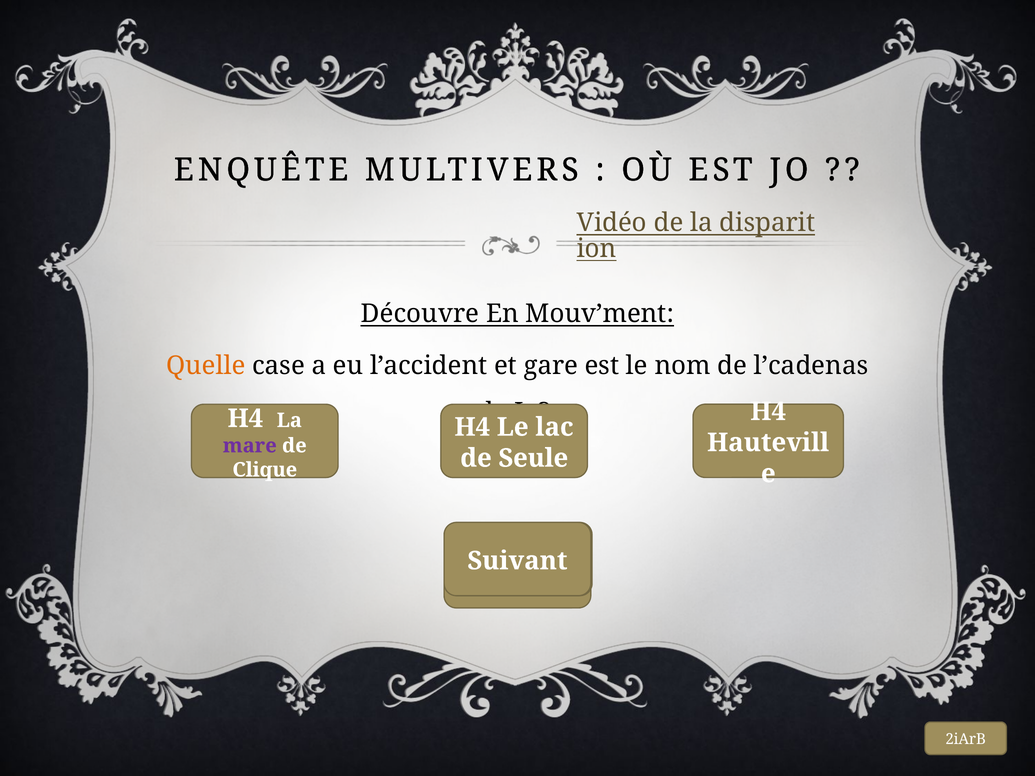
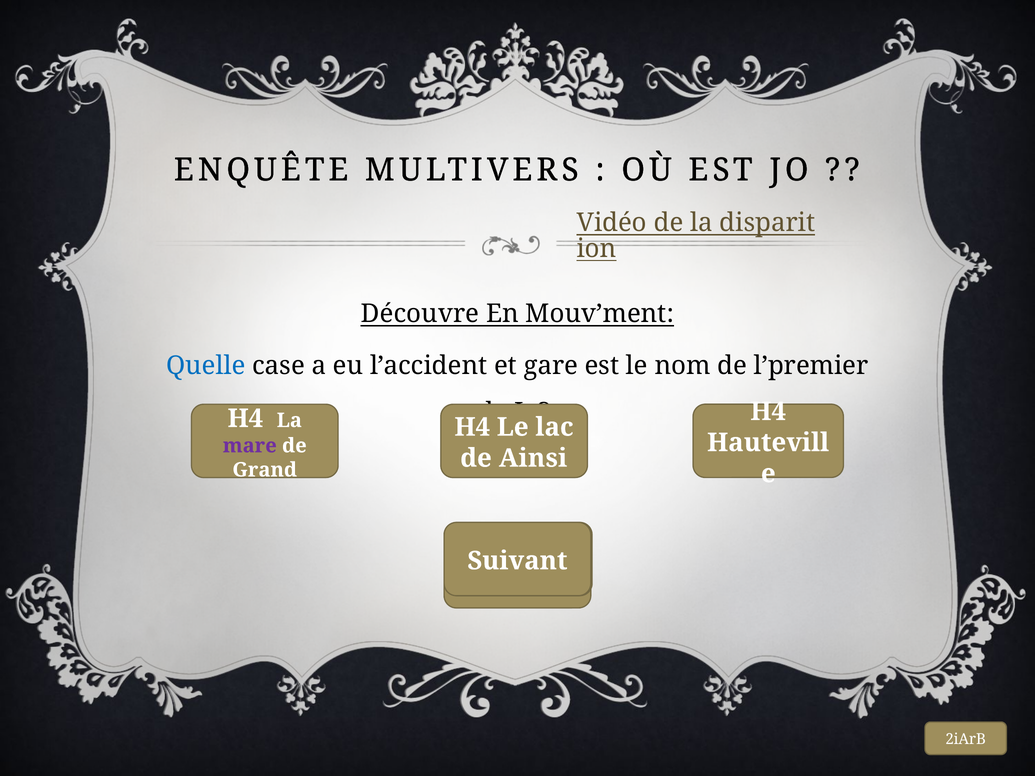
Quelle colour: orange -> blue
l’cadenas: l’cadenas -> l’premier
Seule: Seule -> Ainsi
Clique: Clique -> Grand
